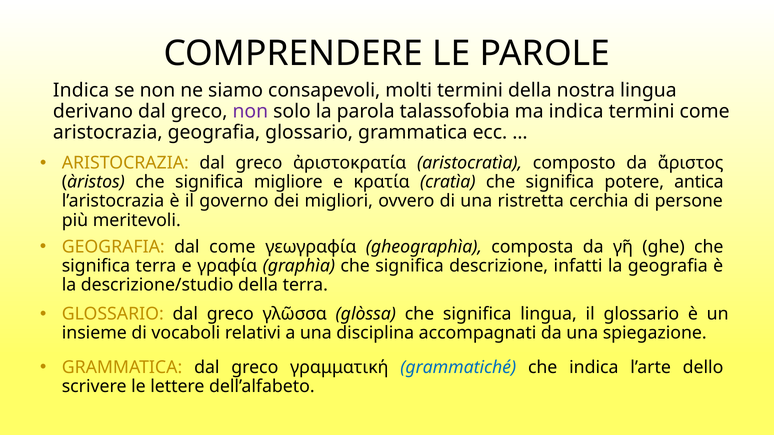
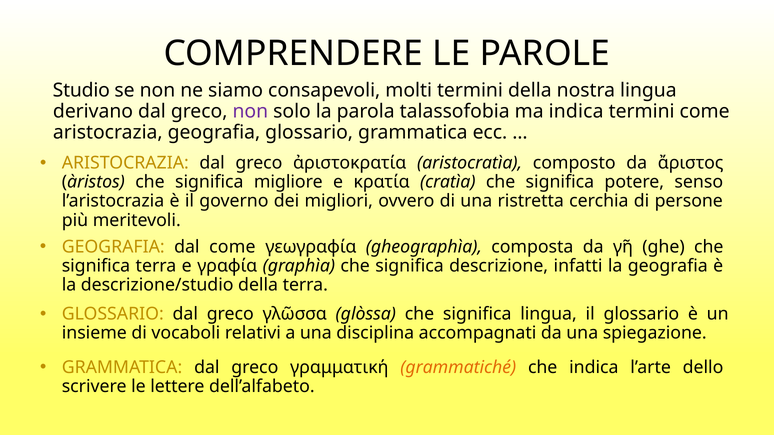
Indica at (81, 90): Indica -> Studio
antica: antica -> senso
grammatiché colour: blue -> orange
